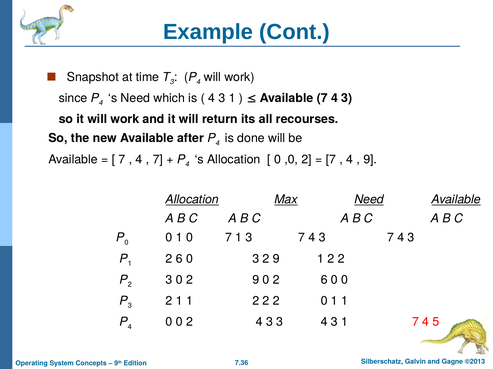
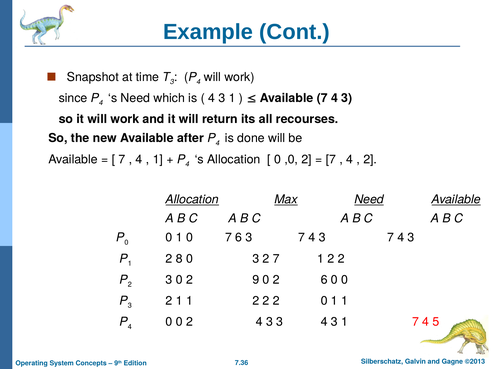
7 at (158, 160): 7 -> 1
9 at (370, 160): 9 -> 2
7 1: 1 -> 6
1 2 6: 6 -> 8
3 2 9: 9 -> 7
